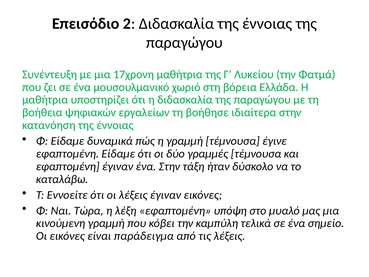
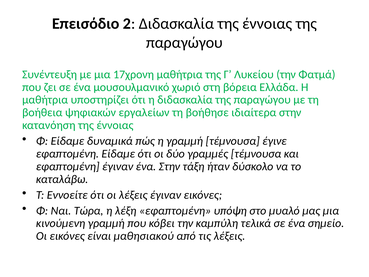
παράδειγμα: παράδειγμα -> μαθησιακού
